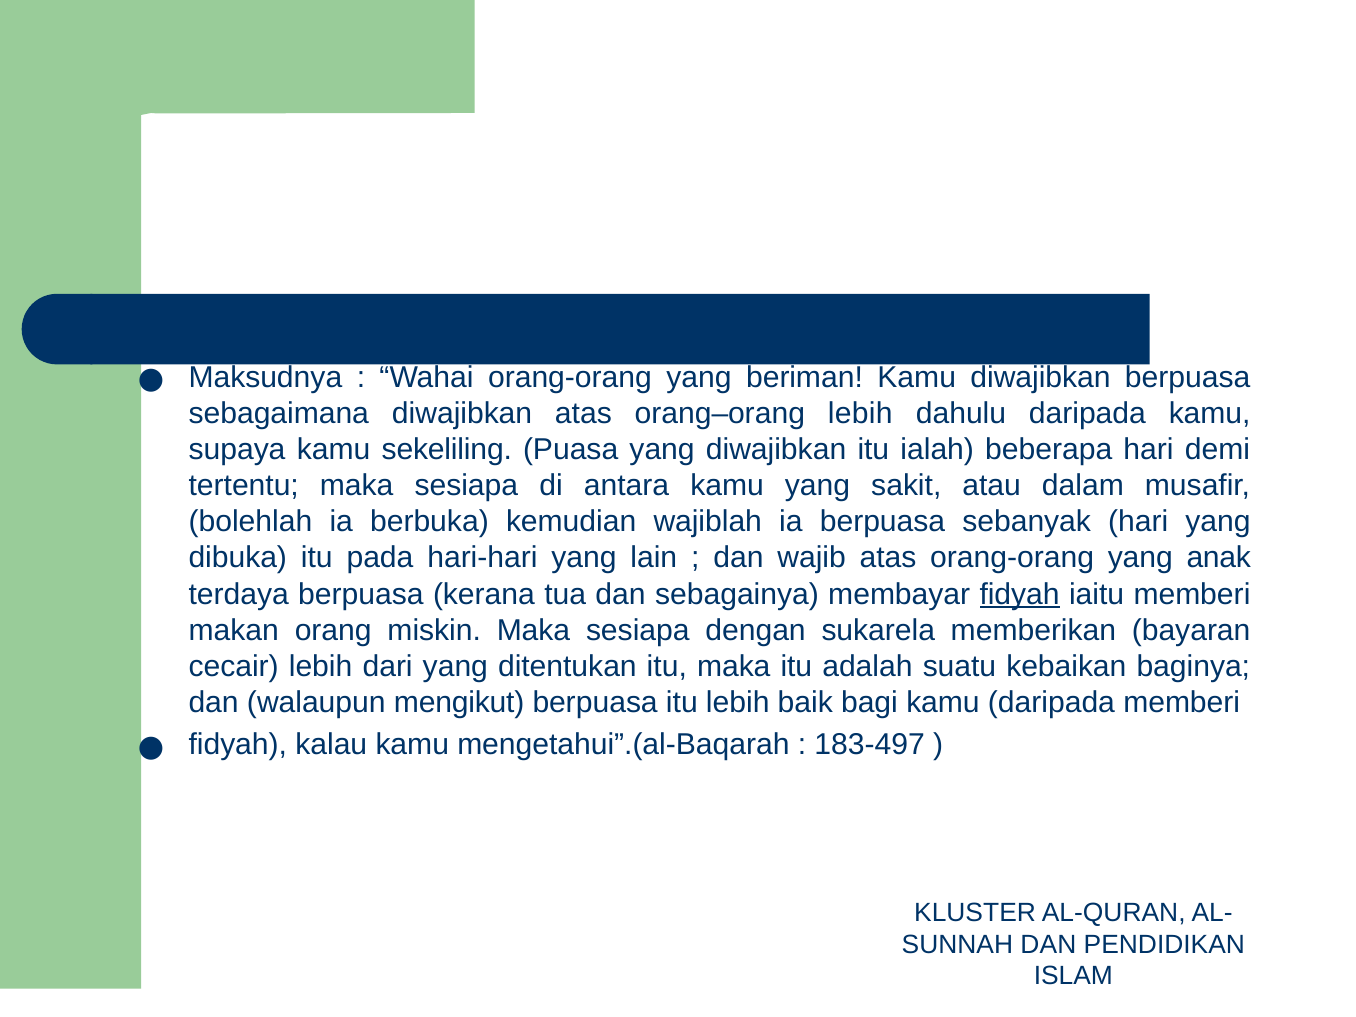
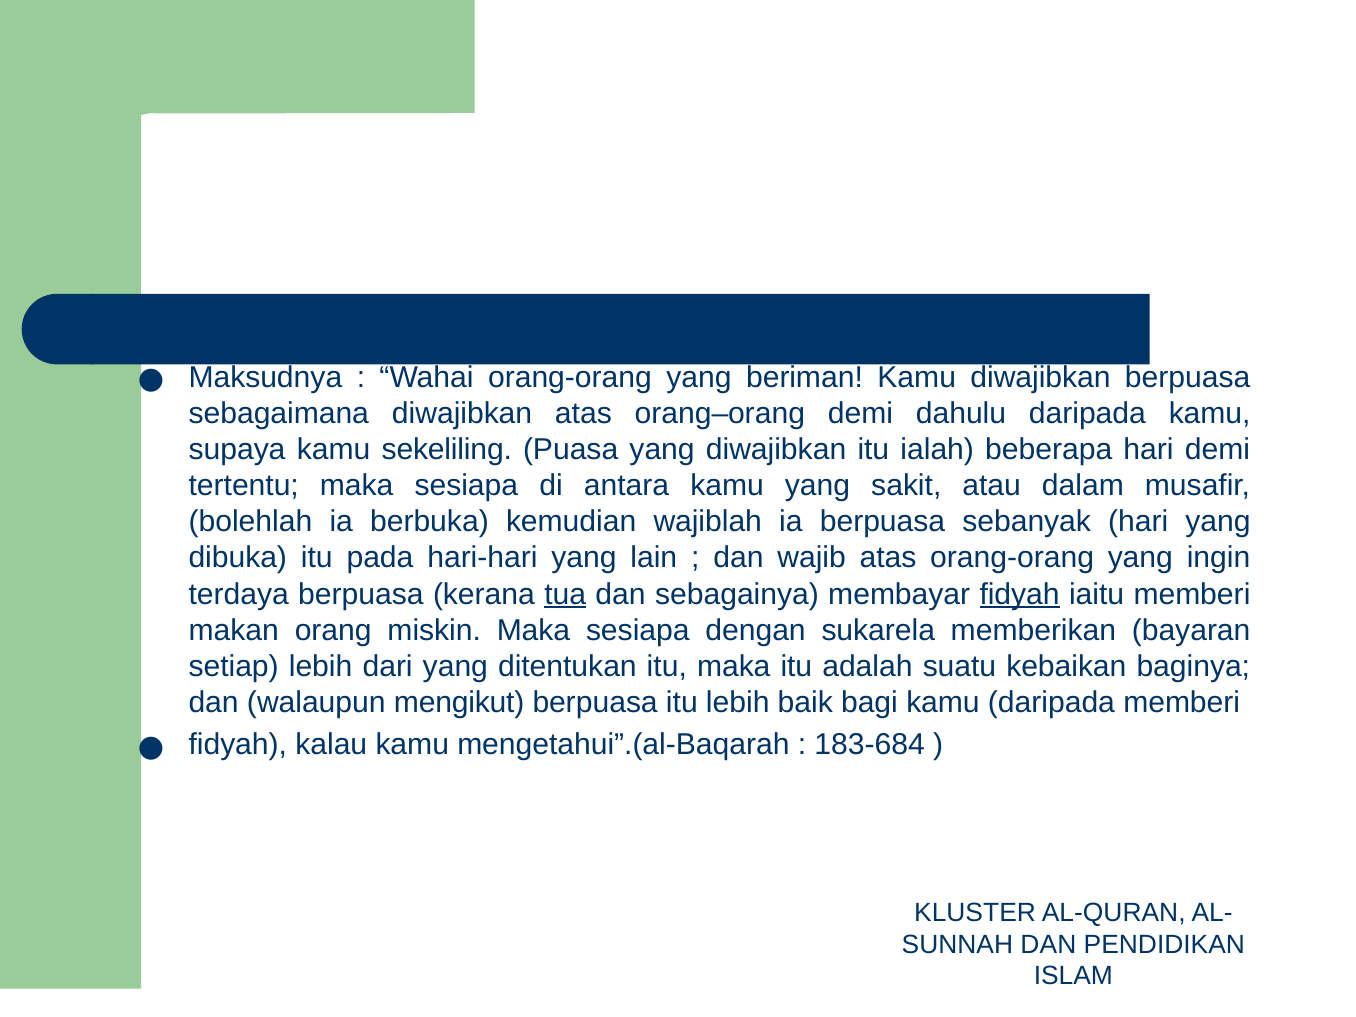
orang–orang lebih: lebih -> demi
anak: anak -> ingin
tua underline: none -> present
cecair: cecair -> setiap
183-497: 183-497 -> 183-684
